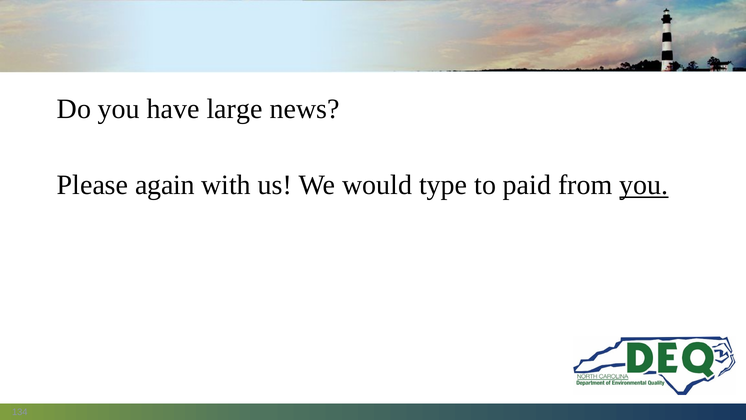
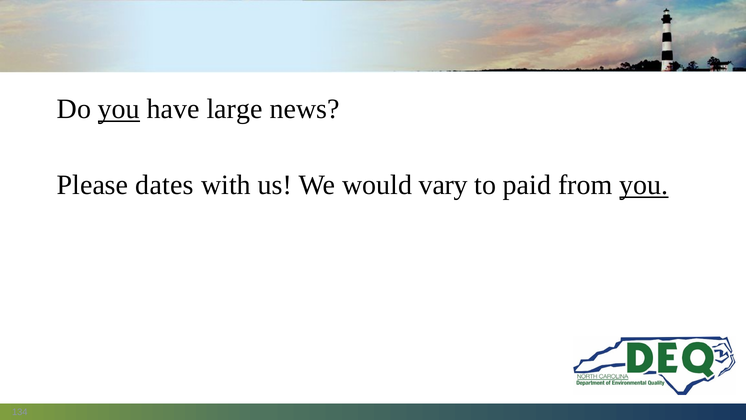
you at (119, 109) underline: none -> present
again: again -> dates
type: type -> vary
